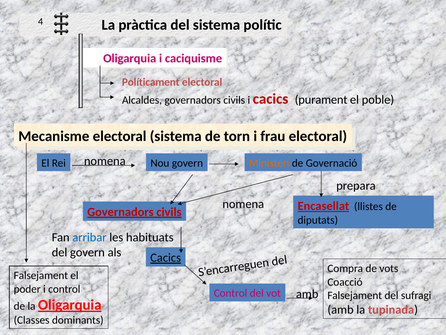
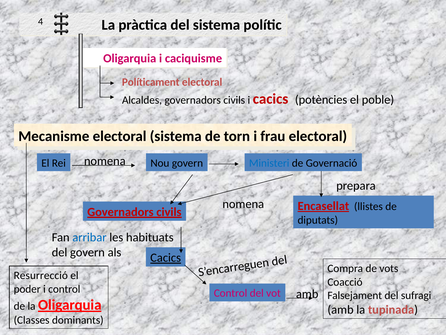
purament: purament -> potències
Ministeri colour: orange -> blue
Falsejament at (41, 275): Falsejament -> Resurrecció
